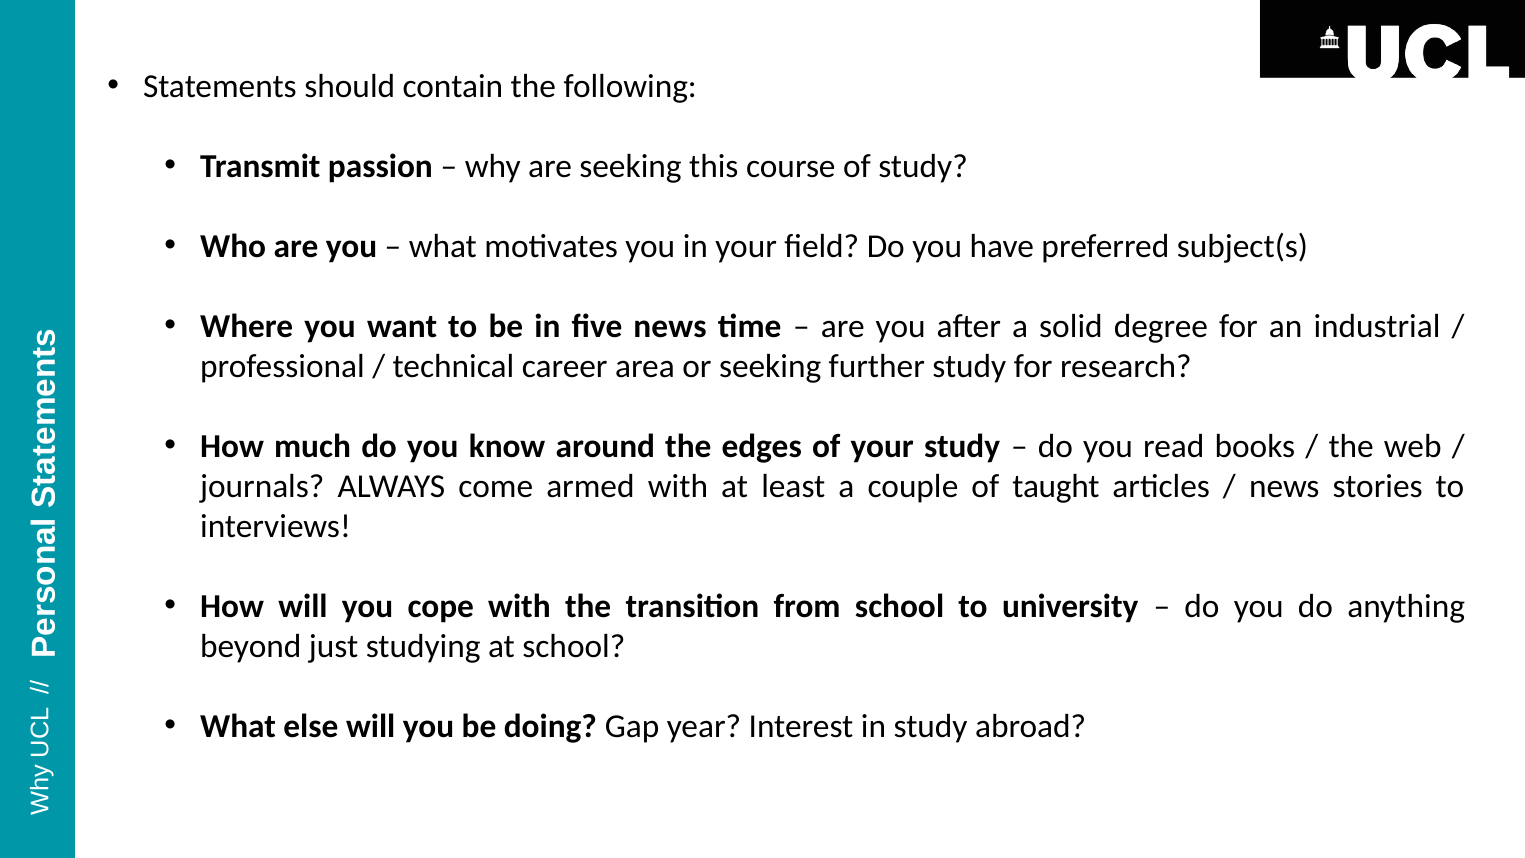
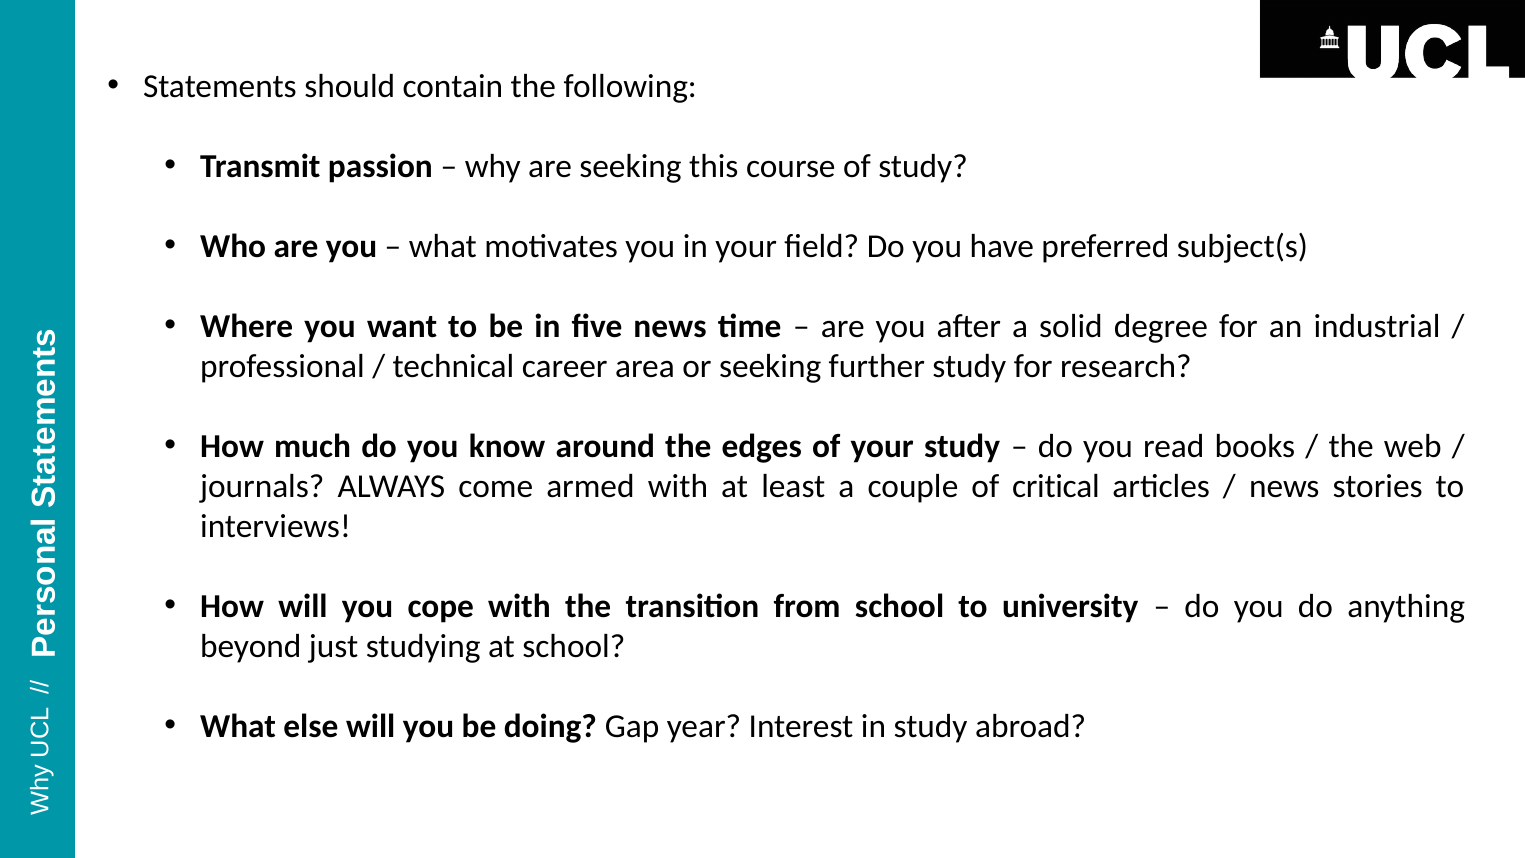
taught: taught -> critical
